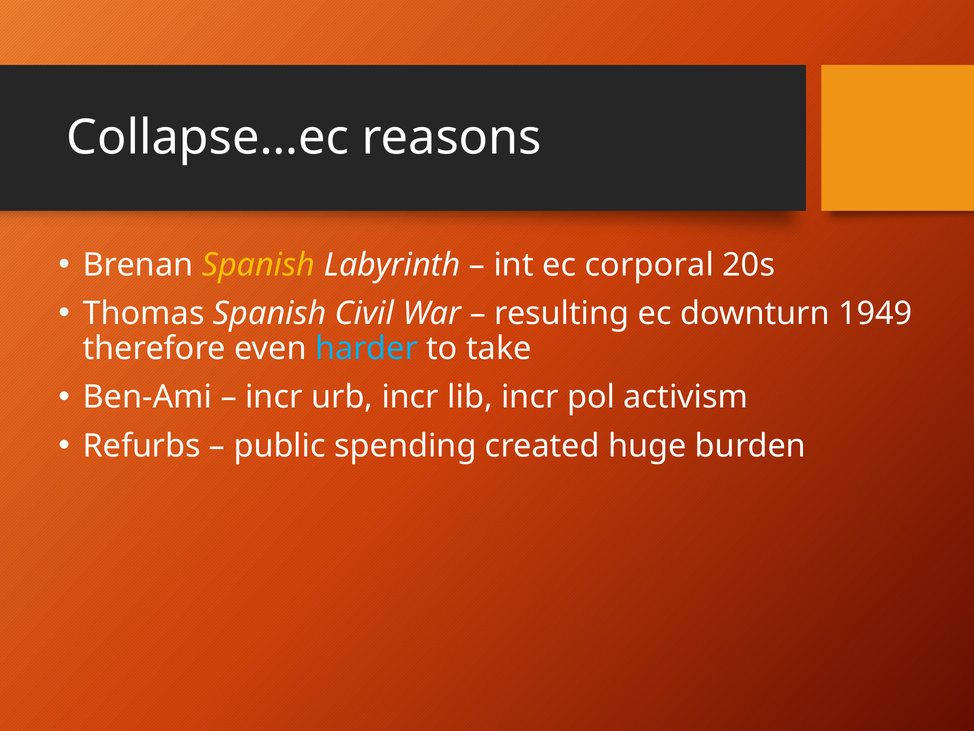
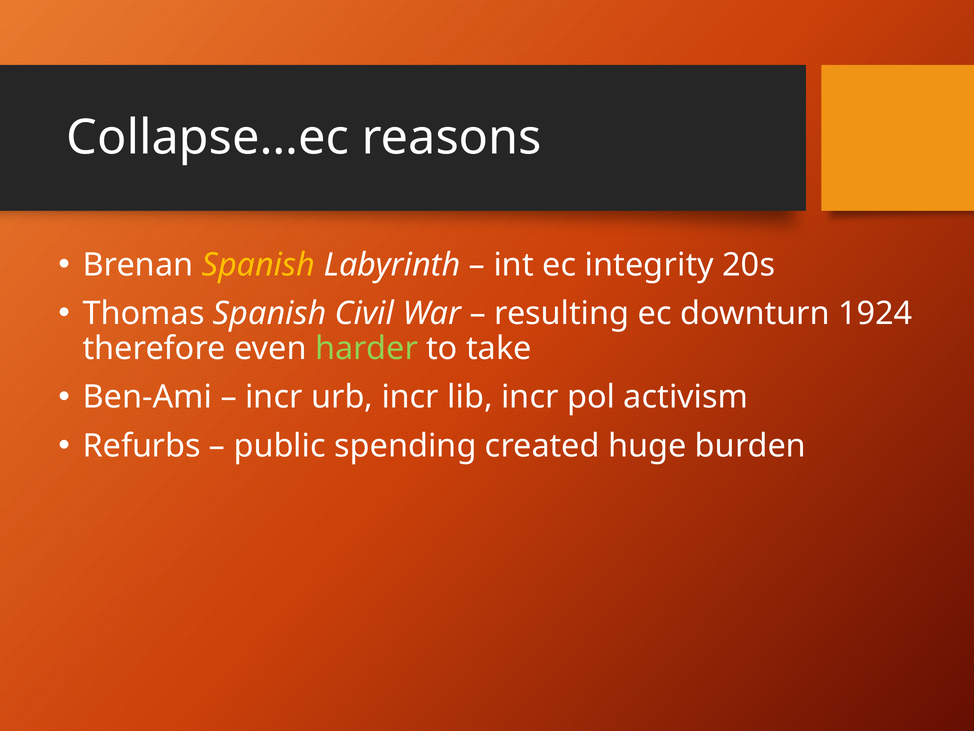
corporal: corporal -> integrity
1949: 1949 -> 1924
harder colour: light blue -> light green
